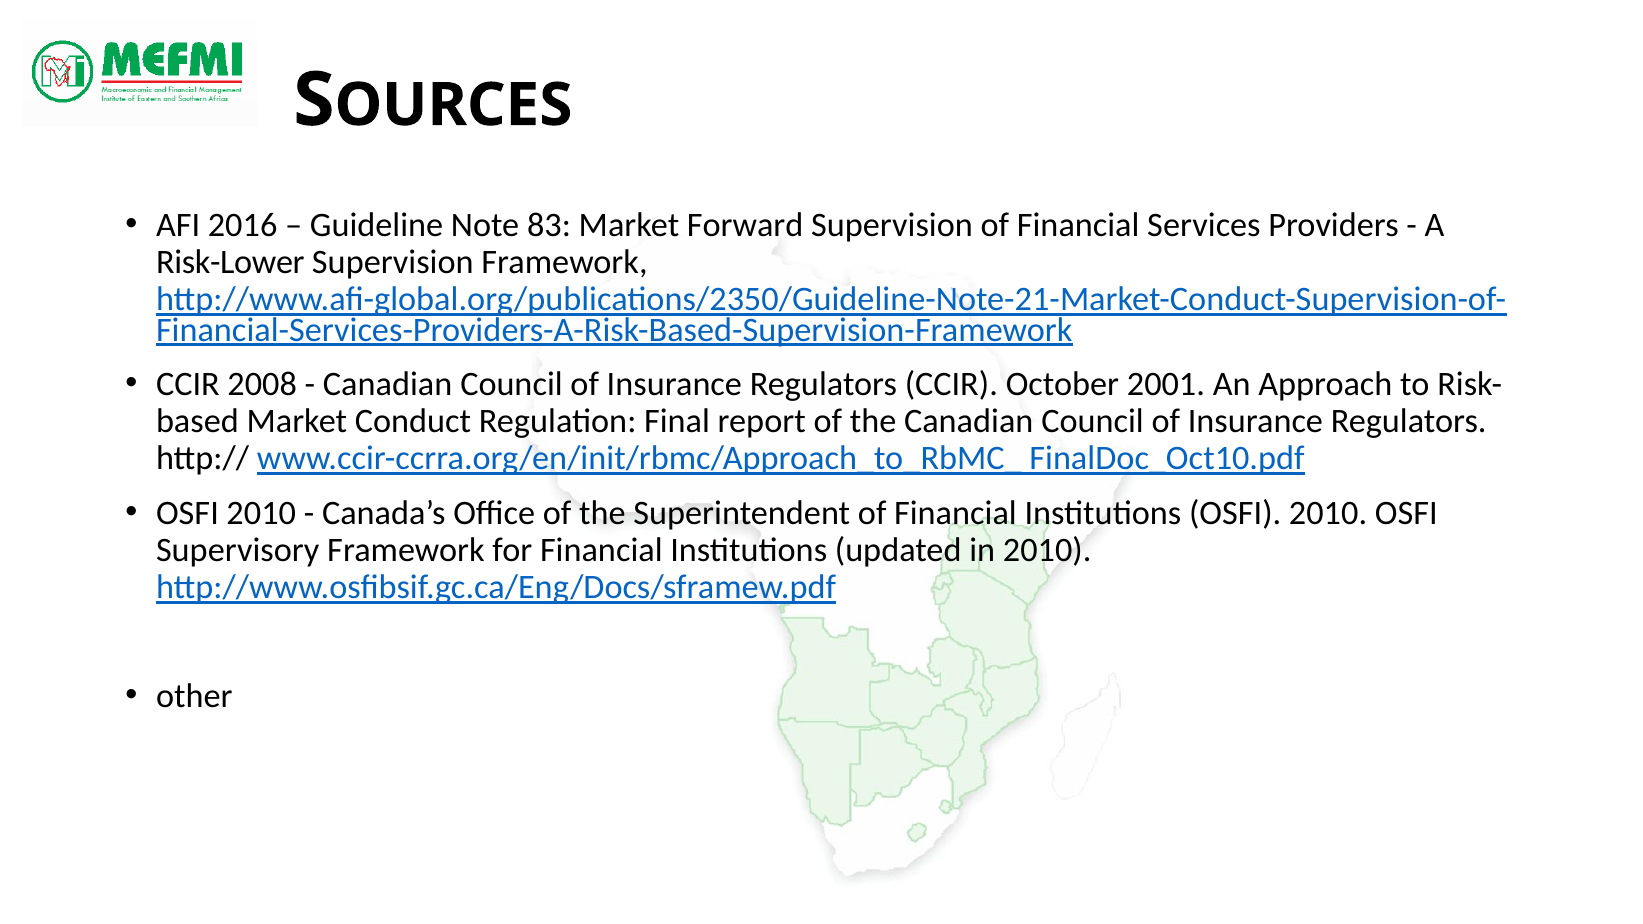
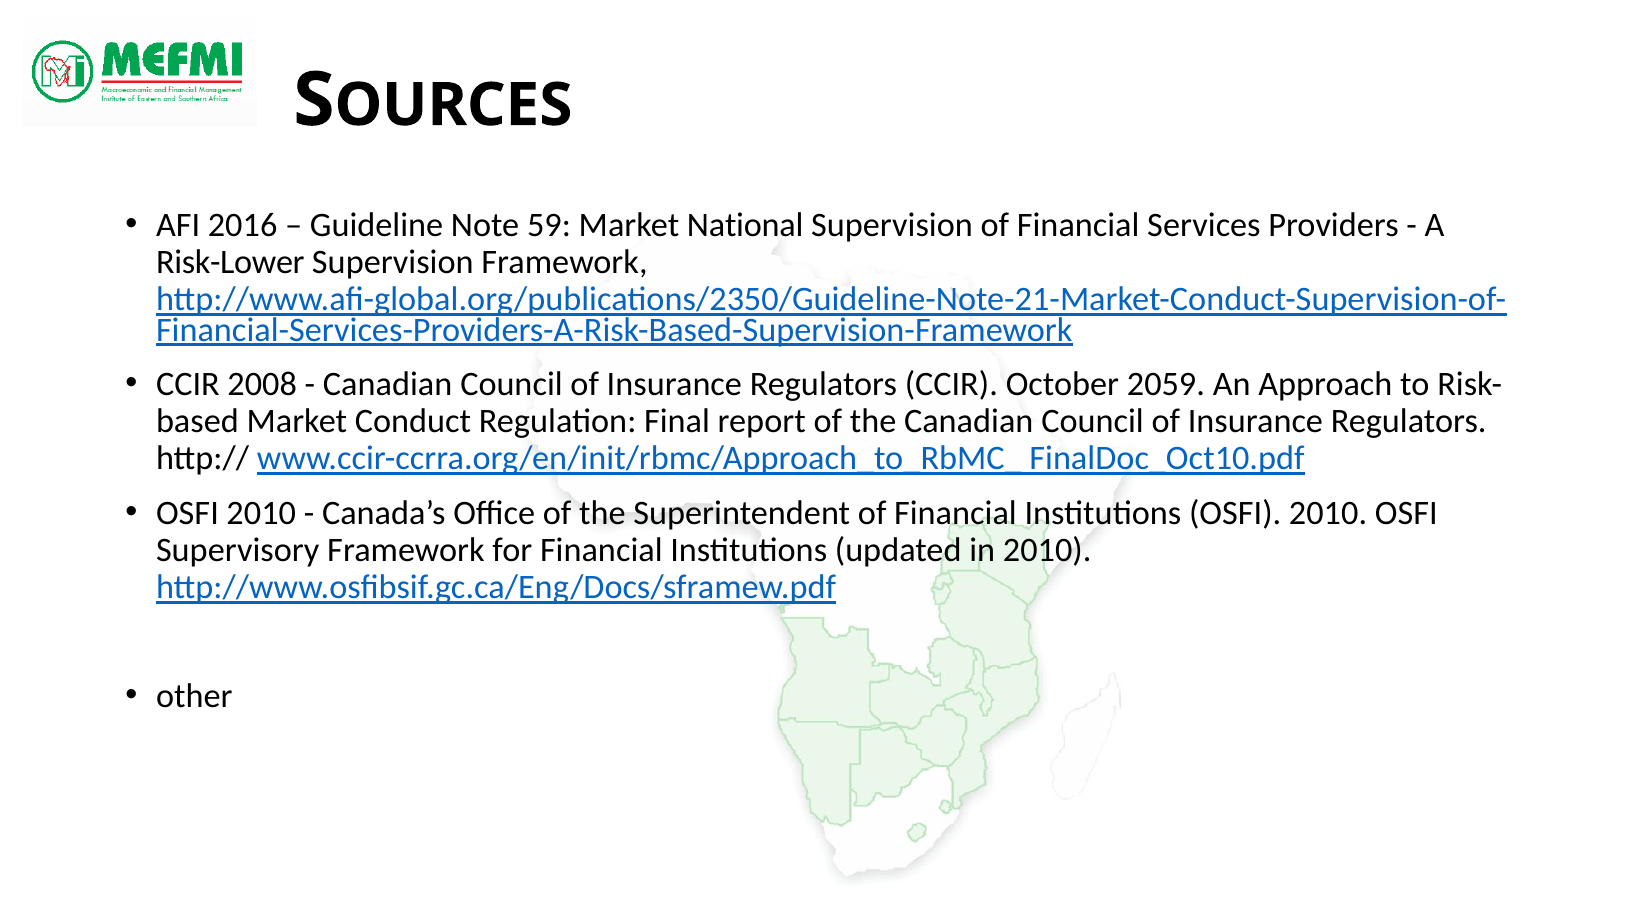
83: 83 -> 59
Forward: Forward -> National
2001: 2001 -> 2059
